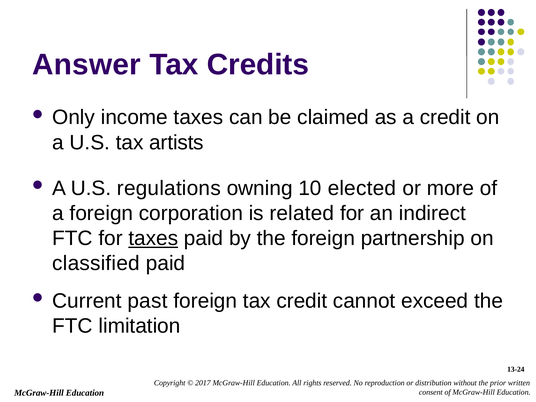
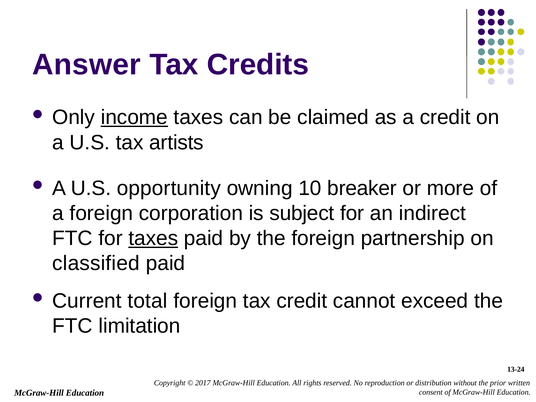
income underline: none -> present
regulations: regulations -> opportunity
elected: elected -> breaker
related: related -> subject
past: past -> total
